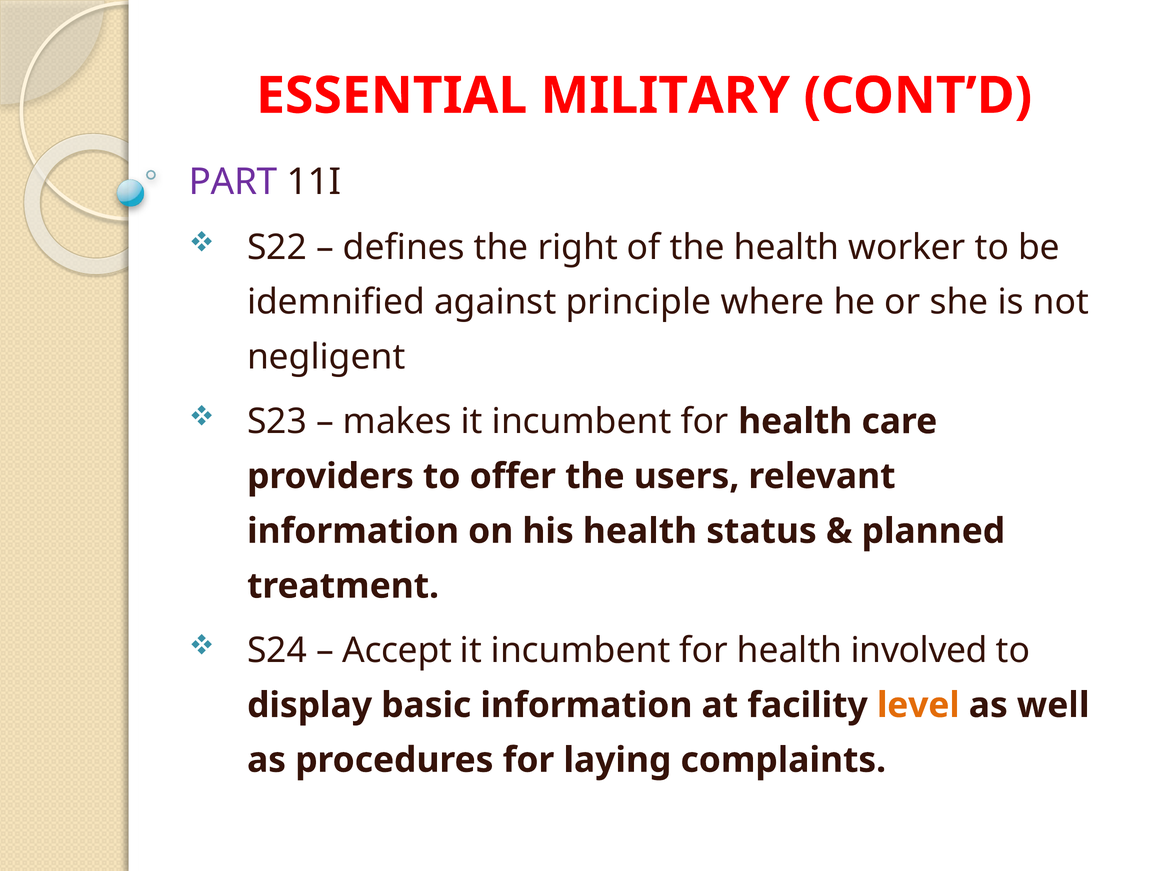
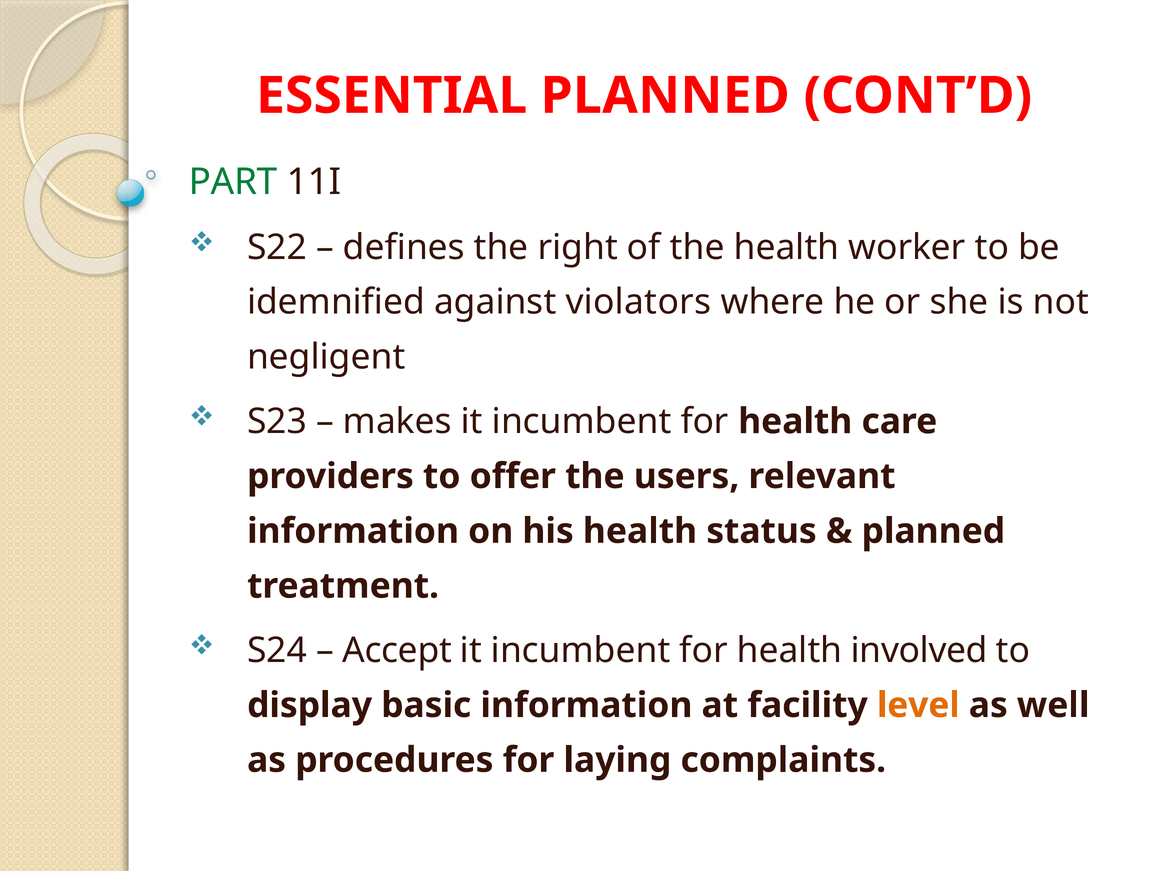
ESSENTIAL MILITARY: MILITARY -> PLANNED
PART colour: purple -> green
principle: principle -> violators
